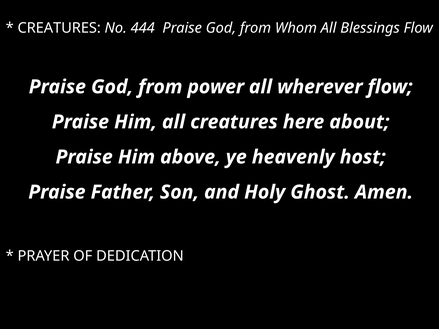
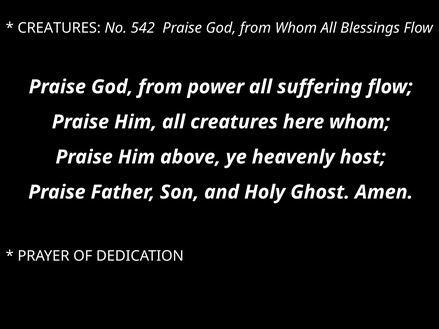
444: 444 -> 542
wherever: wherever -> suffering
here about: about -> whom
